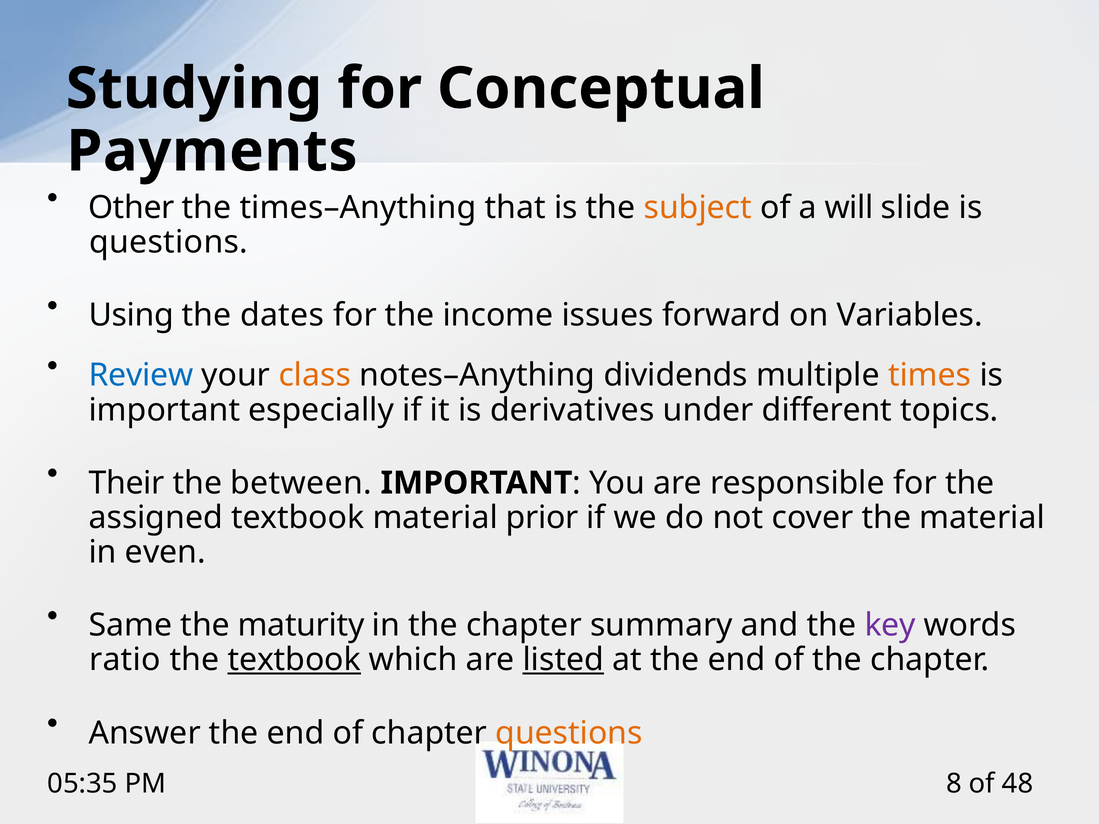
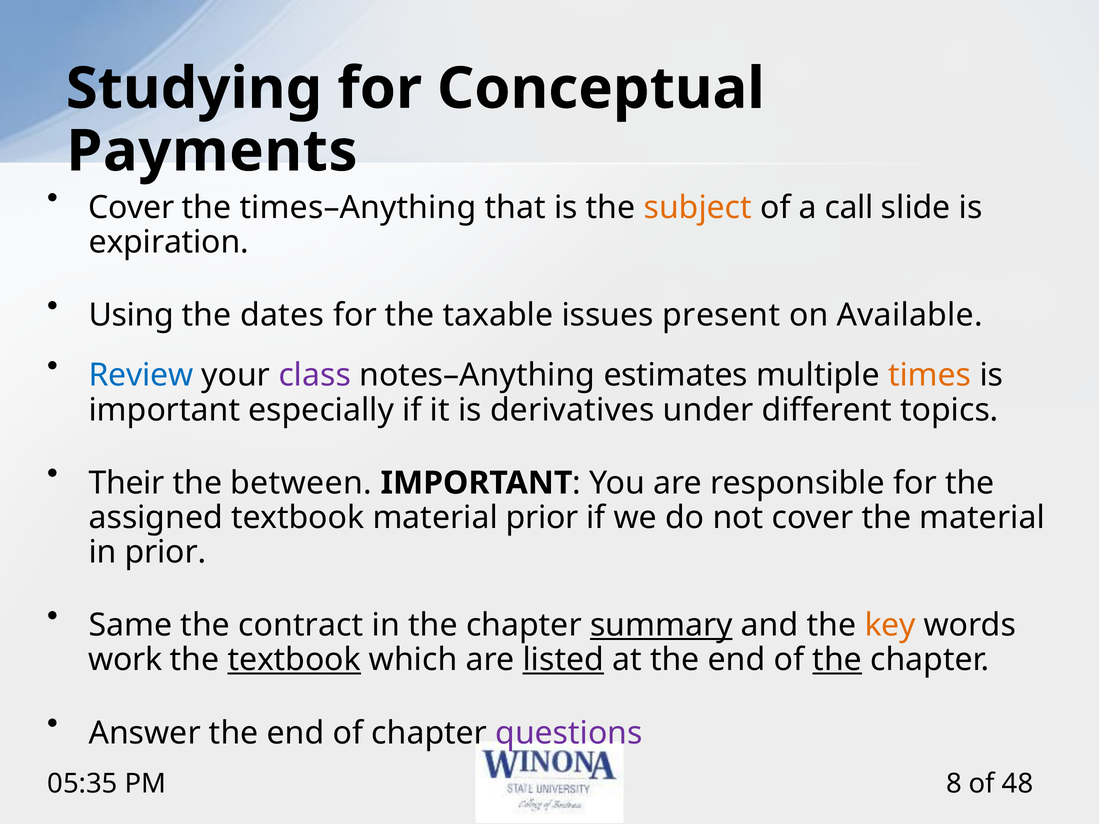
Other at (131, 207): Other -> Cover
will: will -> call
questions at (169, 242): questions -> expiration
income: income -> taxable
forward: forward -> present
Variables: Variables -> Available
class colour: orange -> purple
dividends: dividends -> estimates
in even: even -> prior
maturity: maturity -> contract
summary underline: none -> present
key colour: purple -> orange
ratio: ratio -> work
the at (837, 660) underline: none -> present
questions at (569, 733) colour: orange -> purple
